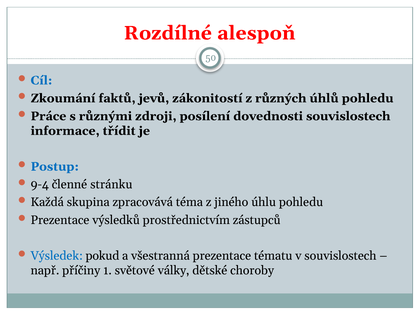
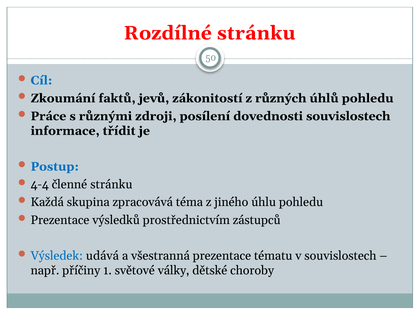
Rozdílné alespoň: alespoň -> stránku
9-4: 9-4 -> 4-4
pokud: pokud -> udává
